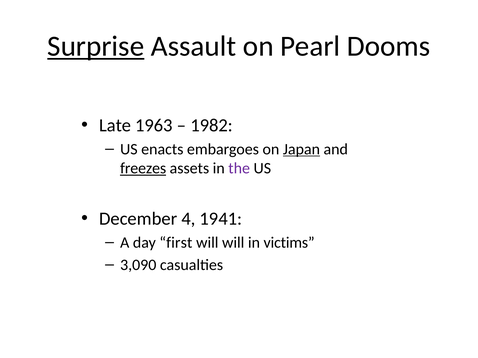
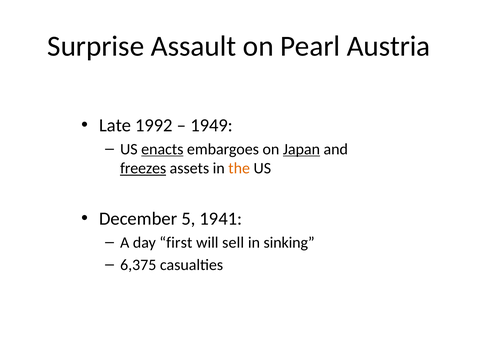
Surprise underline: present -> none
Dooms: Dooms -> Austria
1963: 1963 -> 1992
1982: 1982 -> 1949
enacts underline: none -> present
the colour: purple -> orange
4: 4 -> 5
will will: will -> sell
victims: victims -> sinking
3,090: 3,090 -> 6,375
